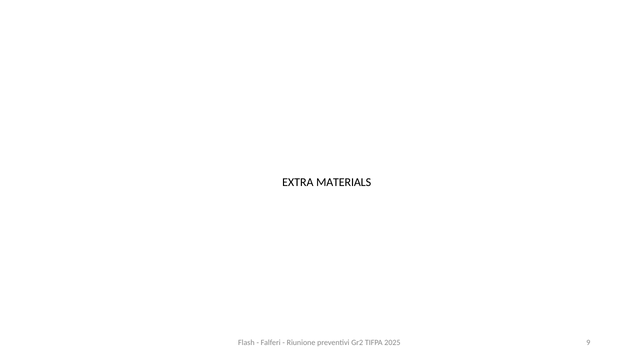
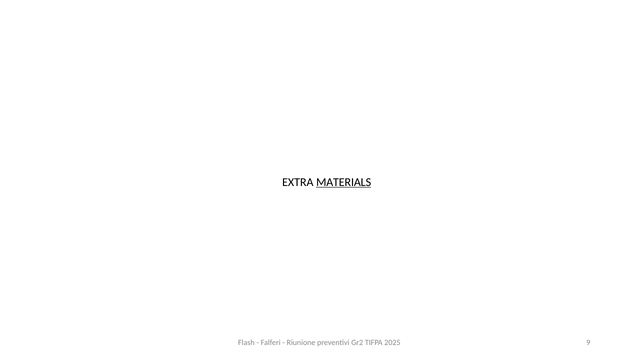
MATERIALS underline: none -> present
